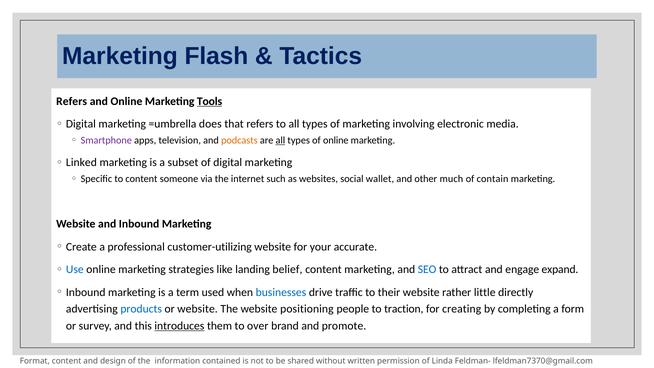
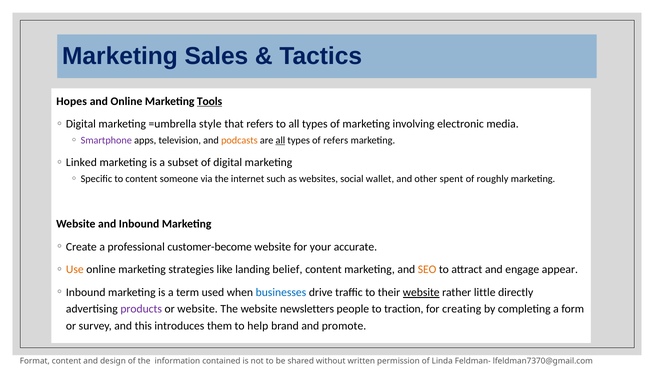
Flash: Flash -> Sales
Refers at (72, 101): Refers -> Hopes
does: does -> style
of online: online -> refers
much: much -> spent
contain: contain -> roughly
customer-utilizing: customer-utilizing -> customer-become
Use colour: blue -> orange
SEO colour: blue -> orange
expand: expand -> appear
website at (421, 292) underline: none -> present
products colour: blue -> purple
positioning: positioning -> newsletters
introduces underline: present -> none
over: over -> help
